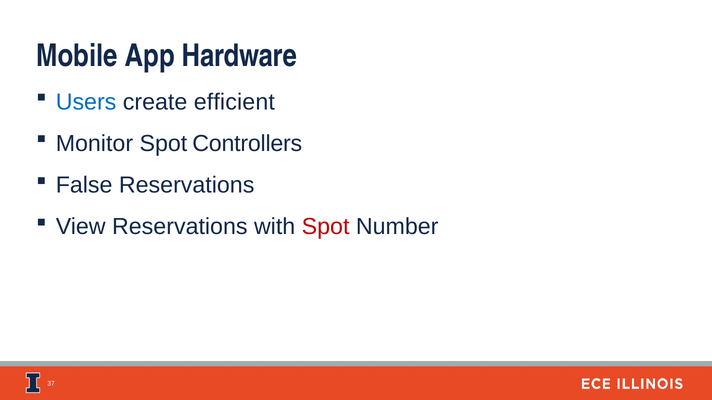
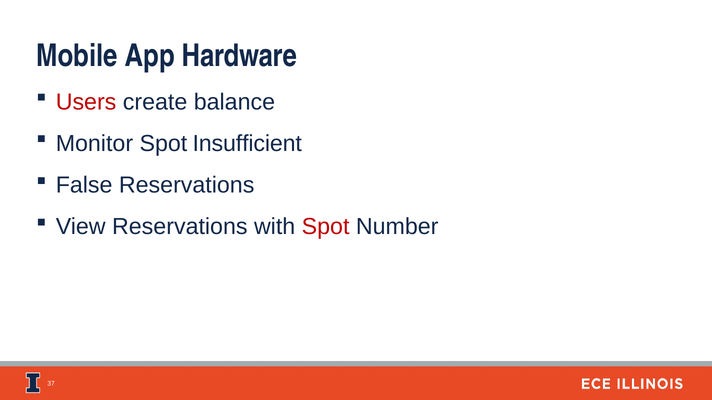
Users colour: blue -> red
efficient: efficient -> balance
Controllers: Controllers -> Insufficient
